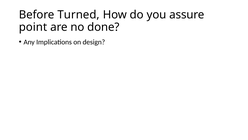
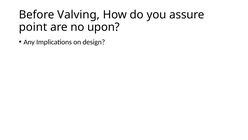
Turned: Turned -> Valving
done: done -> upon
